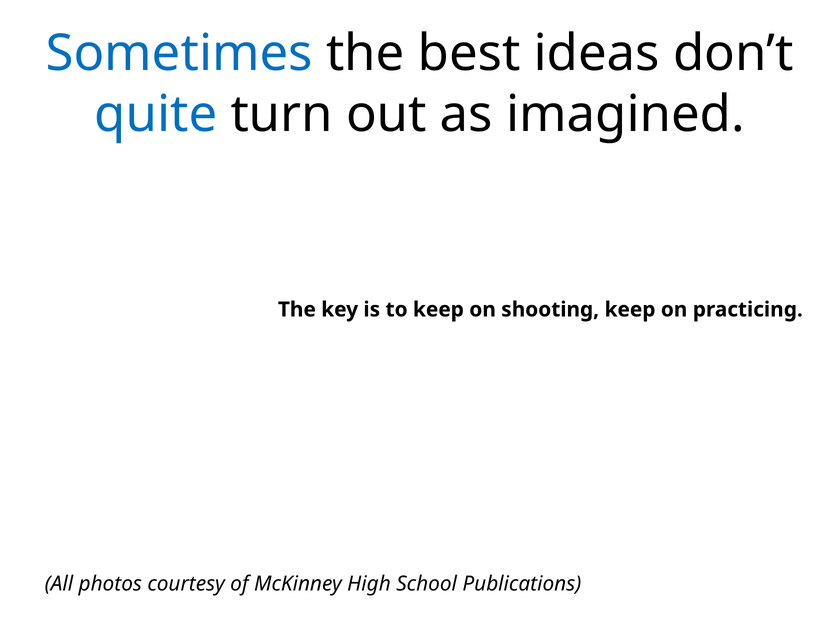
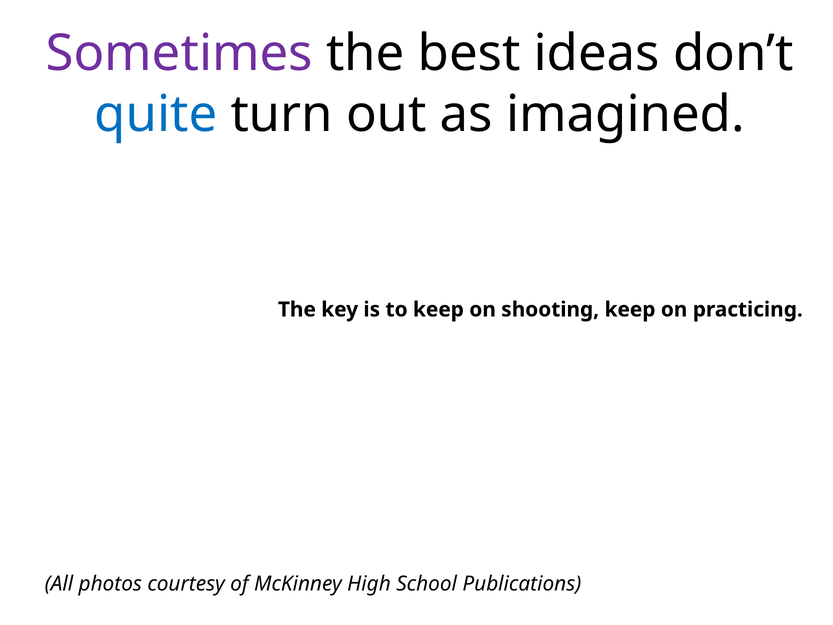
Sometimes colour: blue -> purple
